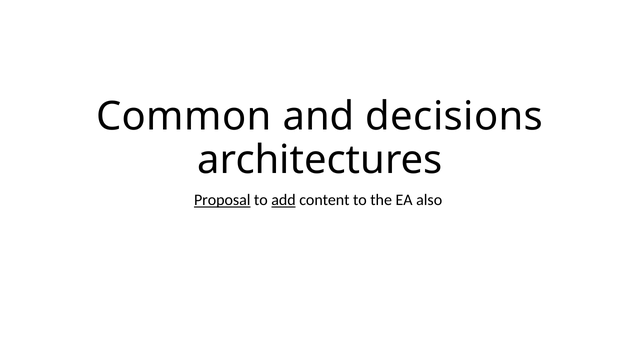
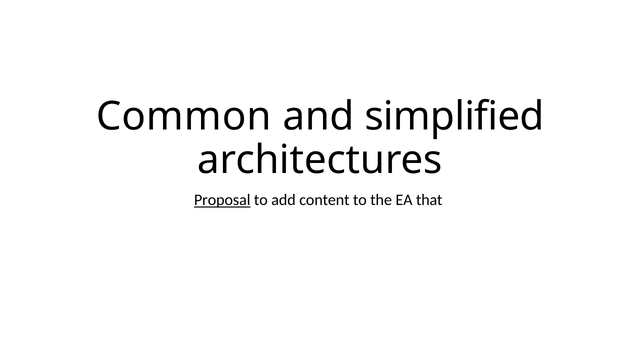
decisions: decisions -> simplified
add underline: present -> none
also: also -> that
